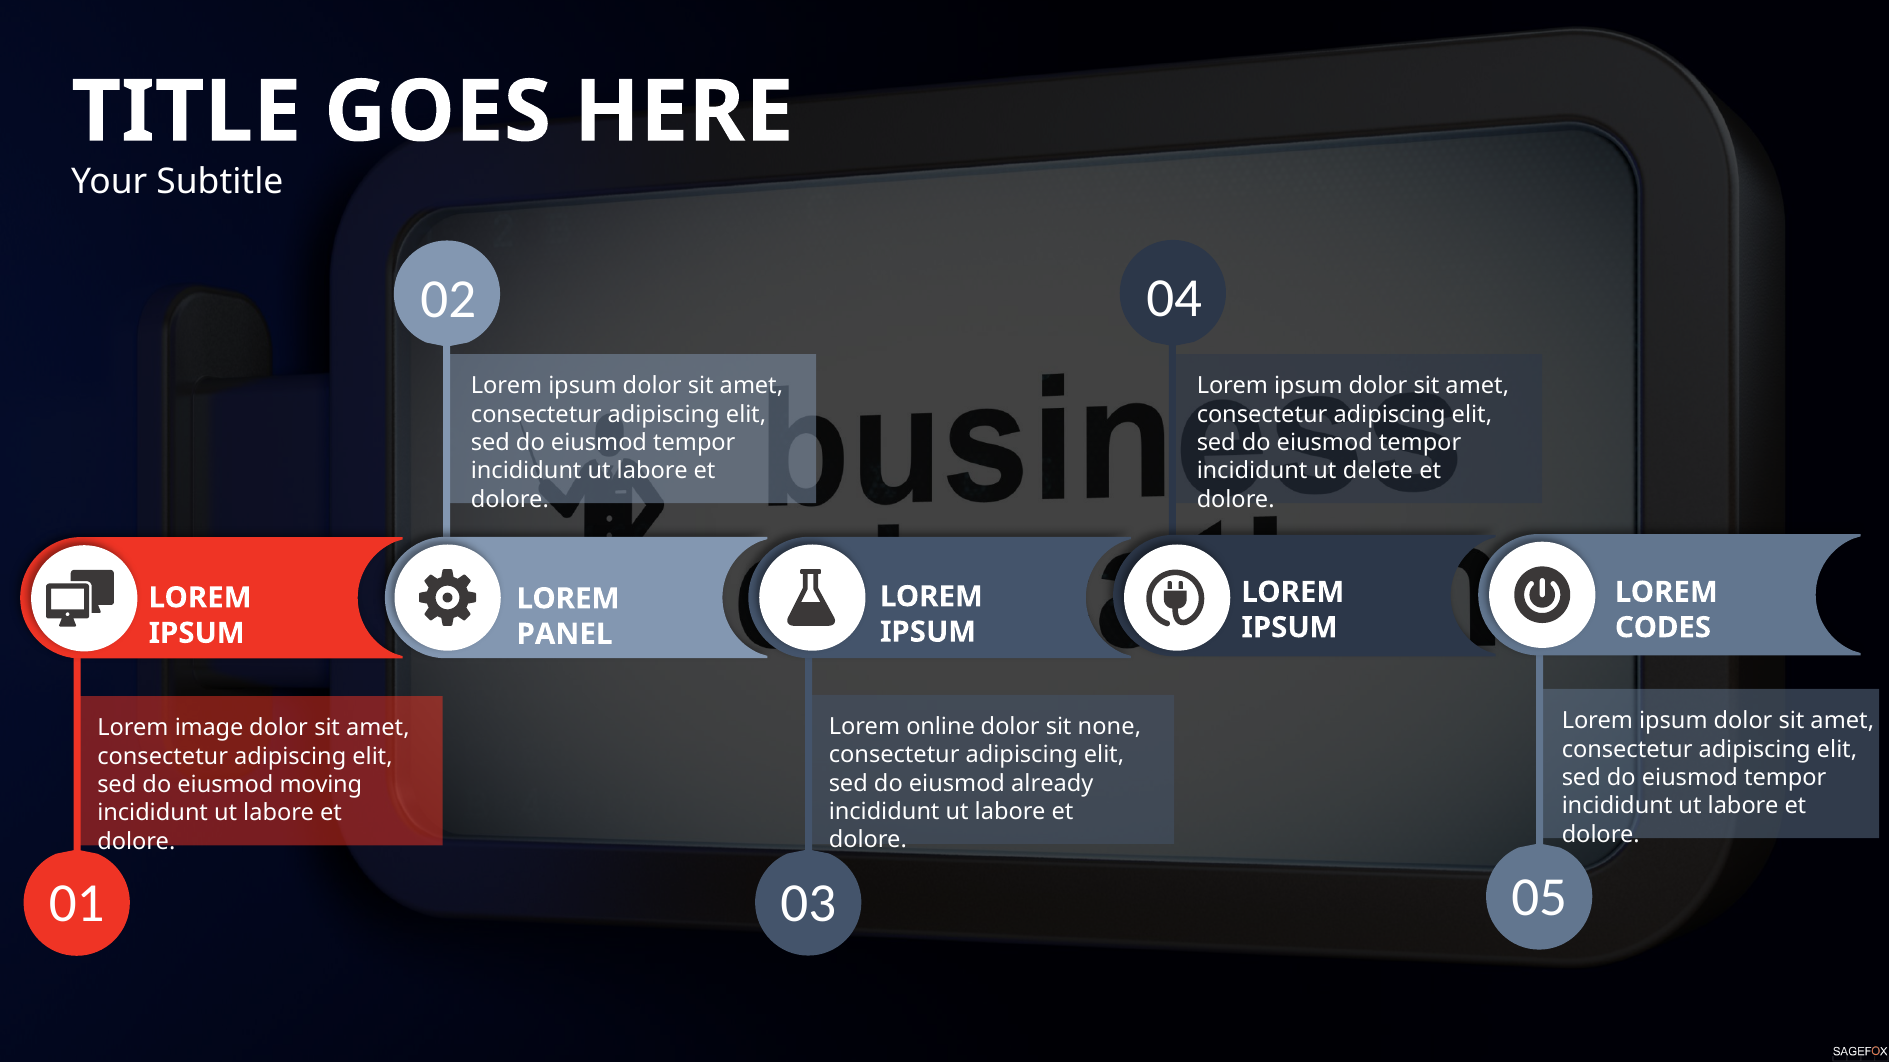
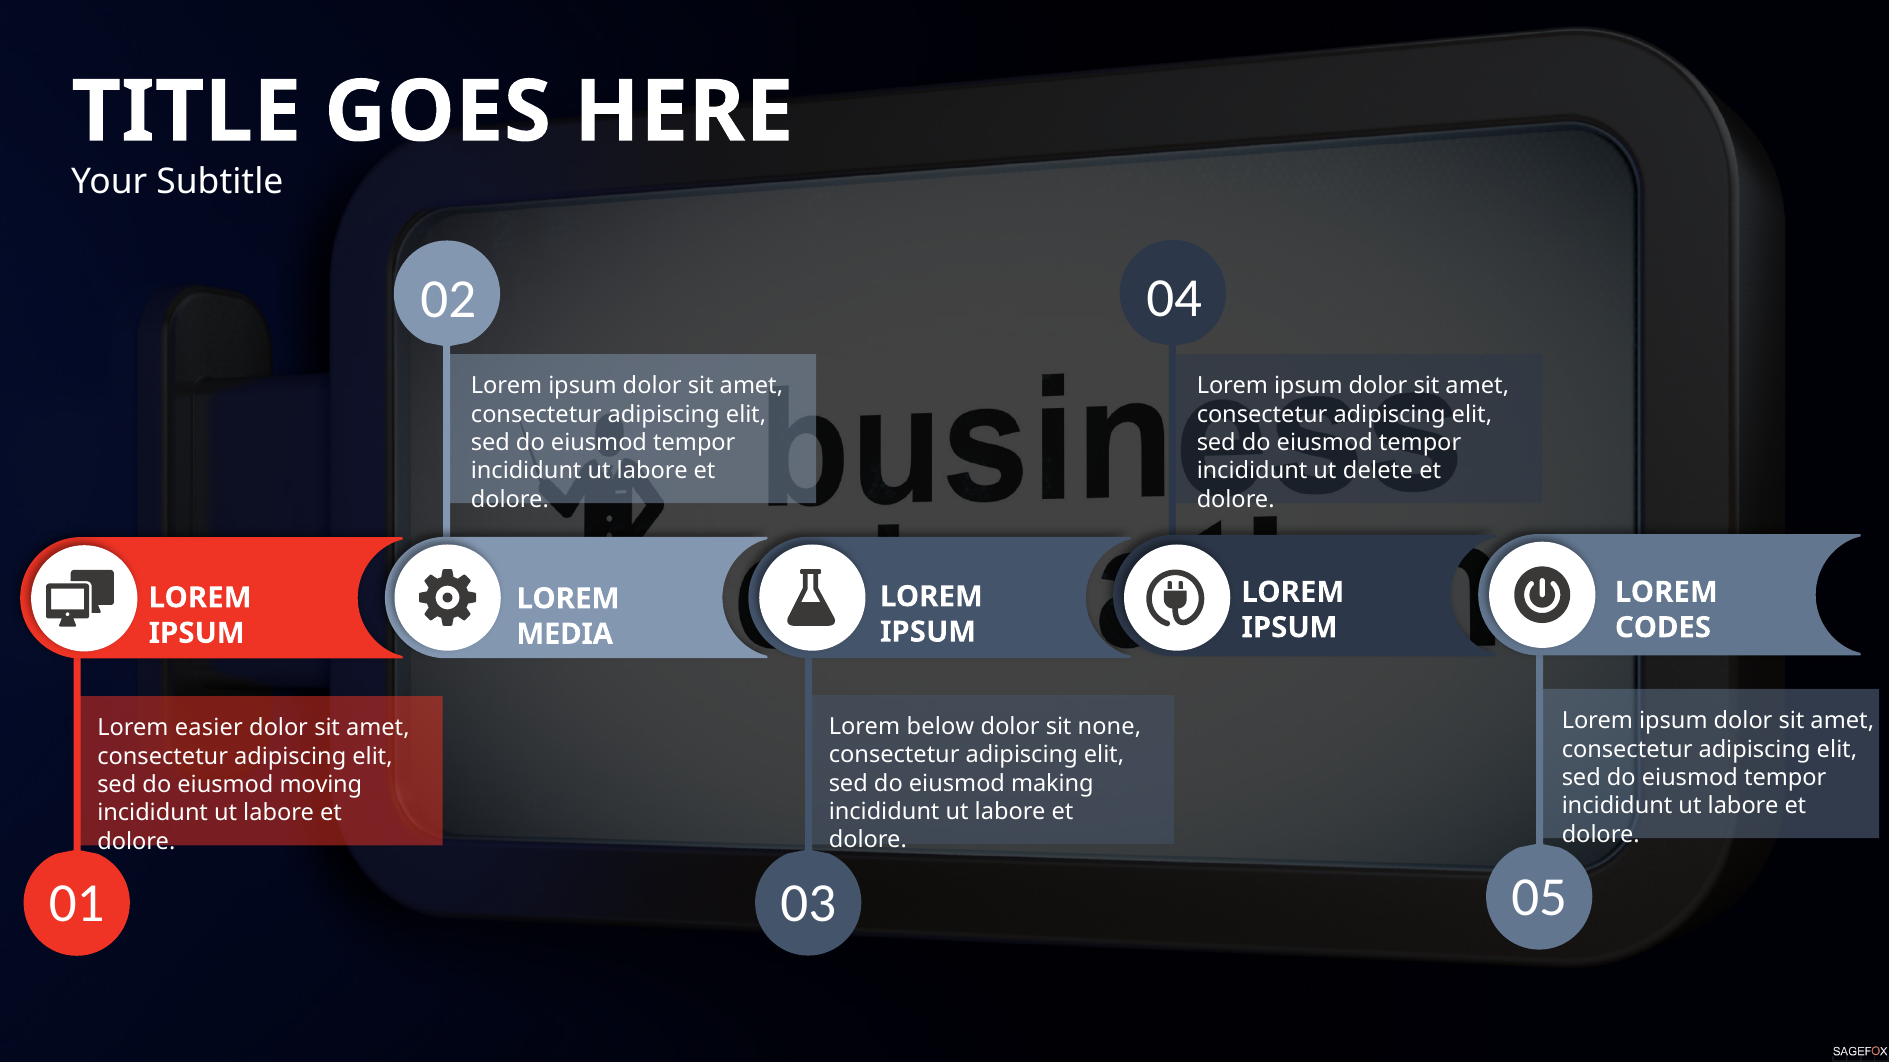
PANEL: PANEL -> MEDIA
online: online -> below
image: image -> easier
already: already -> making
